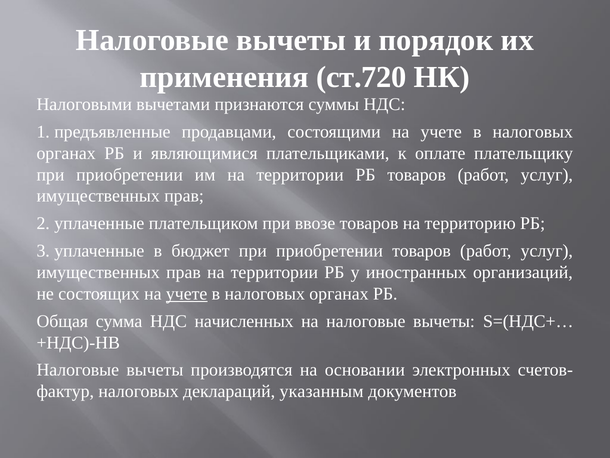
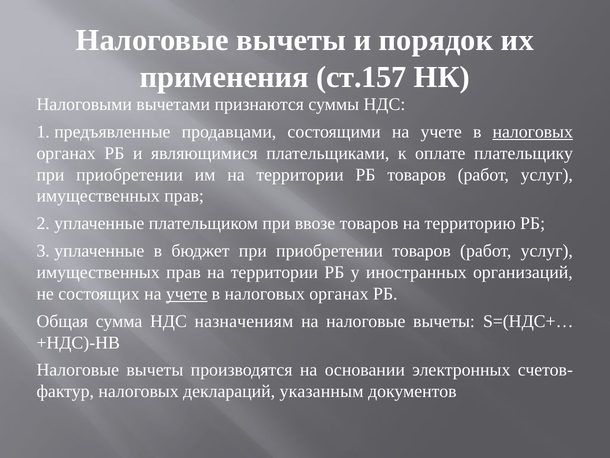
ст.720: ст.720 -> ст.157
налоговых at (533, 132) underline: none -> present
начисленных: начисленных -> назначениям
